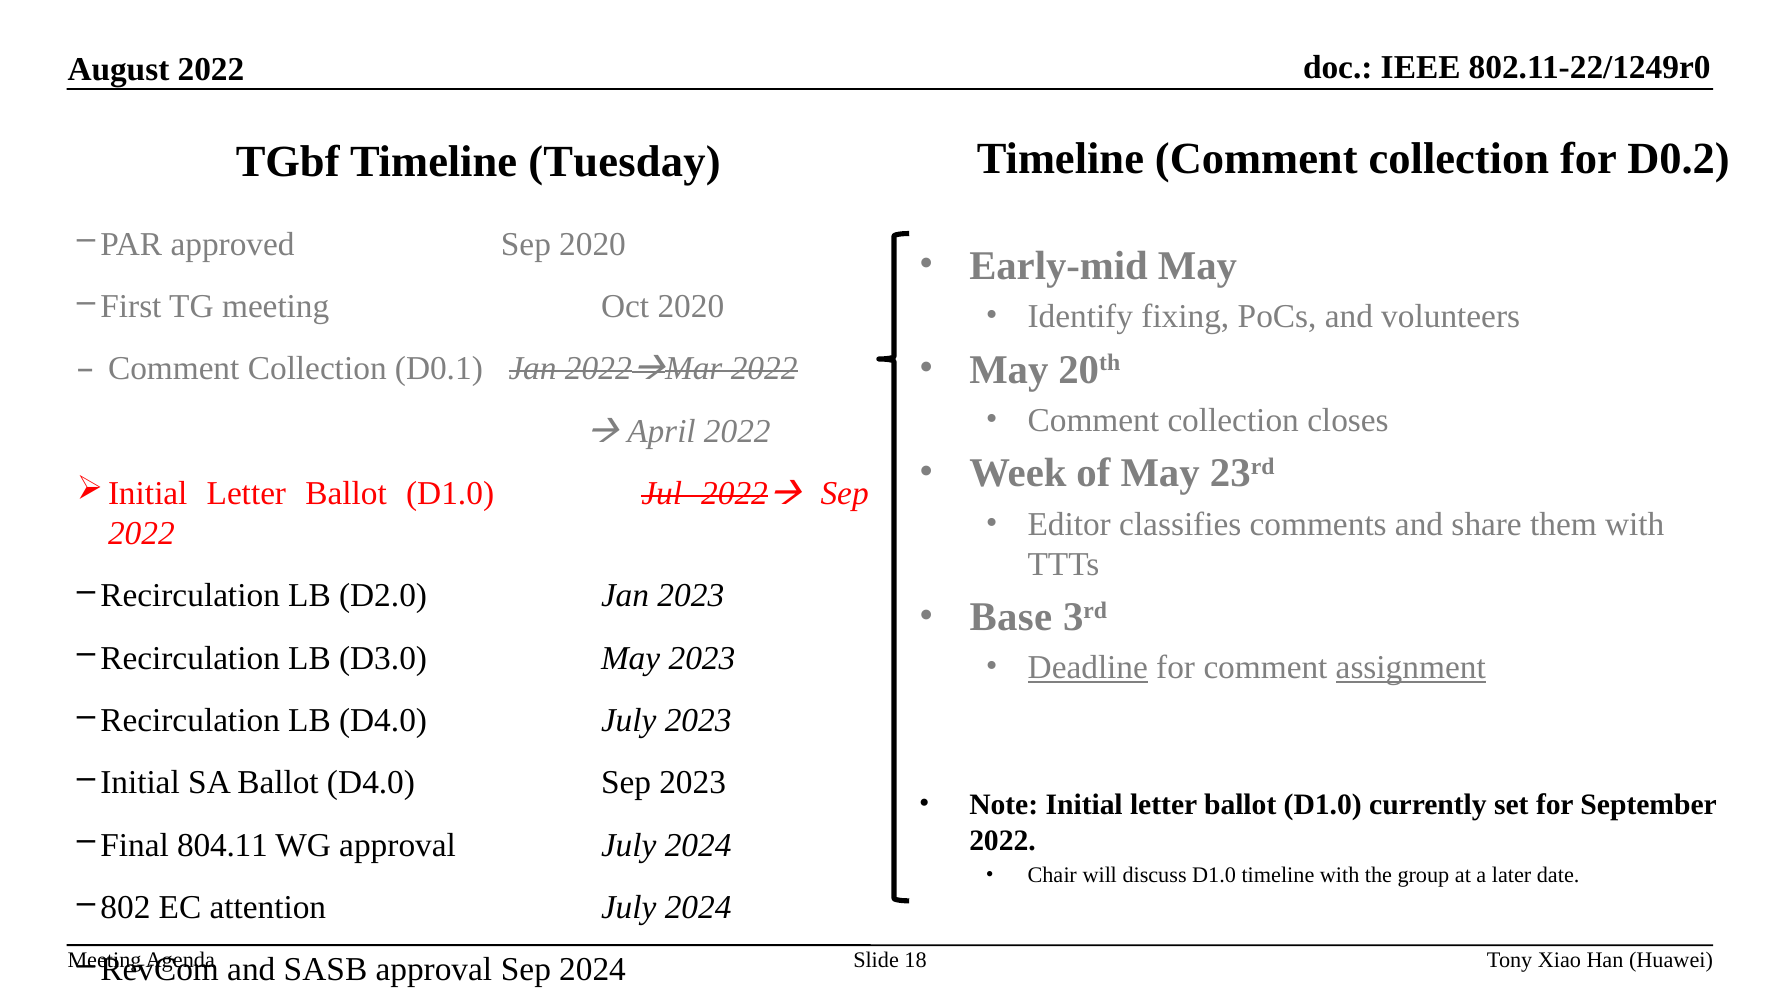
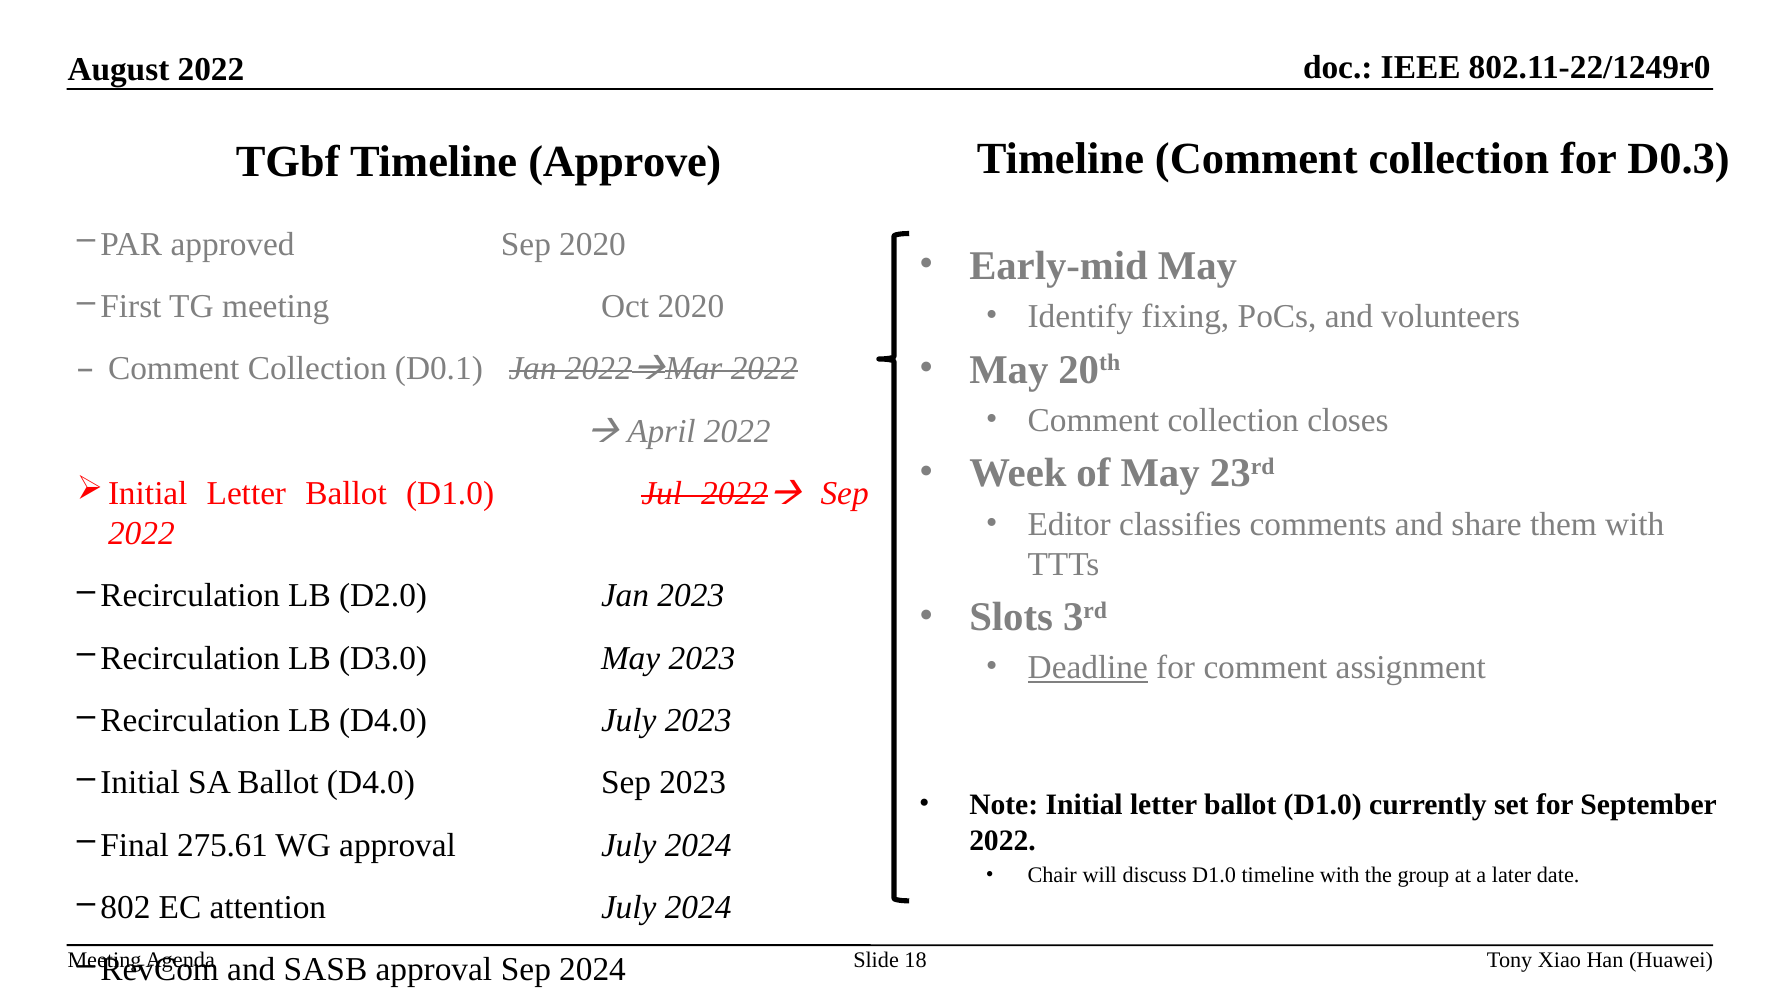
D0.2: D0.2 -> D0.3
Tuesday: Tuesday -> Approve
Base: Base -> Slots
assignment underline: present -> none
804.11: 804.11 -> 275.61
